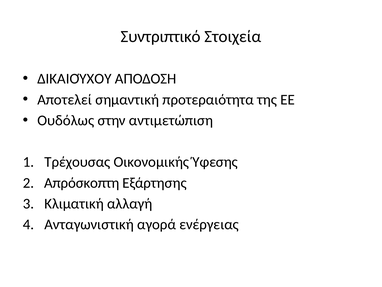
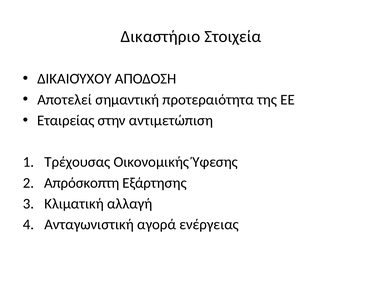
Συντριπτικό: Συντριπτικό -> Δικαστήριο
Ουδόλως: Ουδόλως -> Εταιρείας
